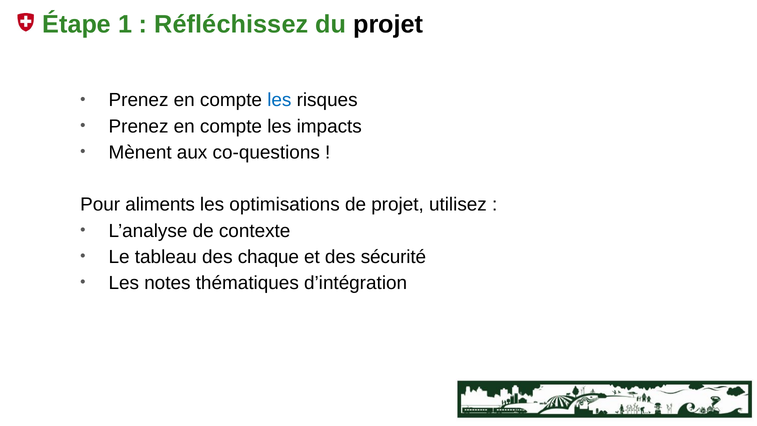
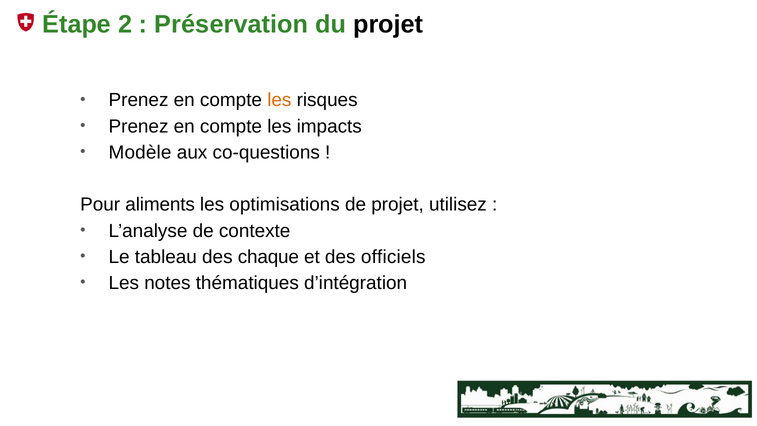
1: 1 -> 2
Réfléchissez: Réfléchissez -> Préservation
les at (279, 100) colour: blue -> orange
Mènent: Mènent -> Modèle
sécurité: sécurité -> officiels
